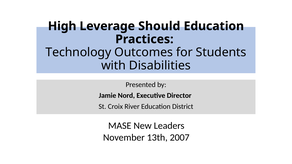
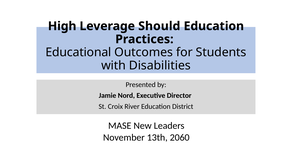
Technology: Technology -> Educational
2007: 2007 -> 2060
